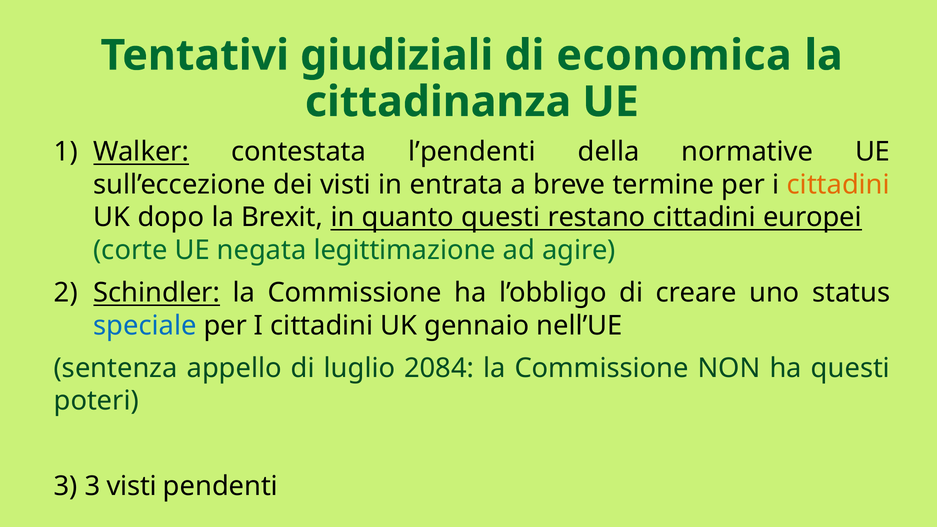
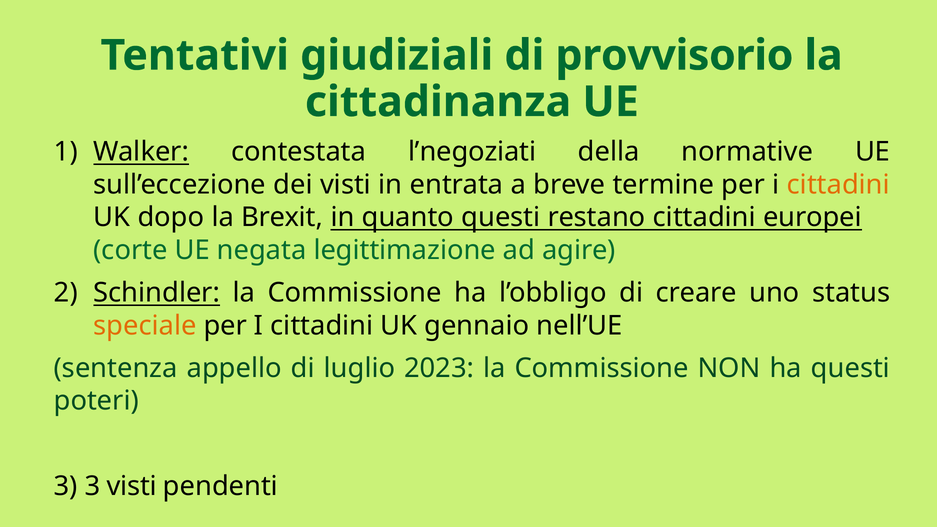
economica: economica -> provvisorio
l’pendenti: l’pendenti -> l’negoziati
speciale colour: blue -> orange
2084: 2084 -> 2023
